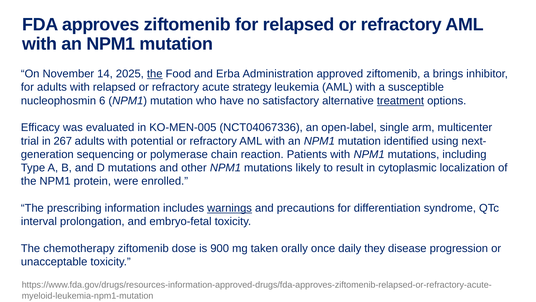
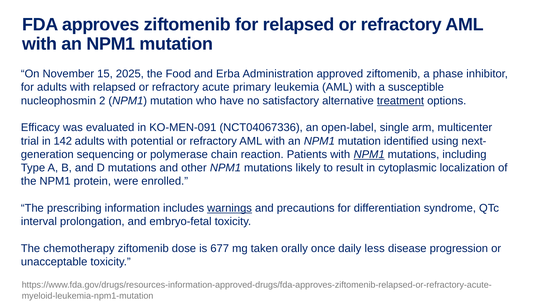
14: 14 -> 15
the at (155, 74) underline: present -> none
brings: brings -> phase
strategy: strategy -> primary
6: 6 -> 2
KO-MEN-005: KO-MEN-005 -> KO-MEN-091
267: 267 -> 142
NPM1 at (369, 154) underline: none -> present
900: 900 -> 677
they: they -> less
